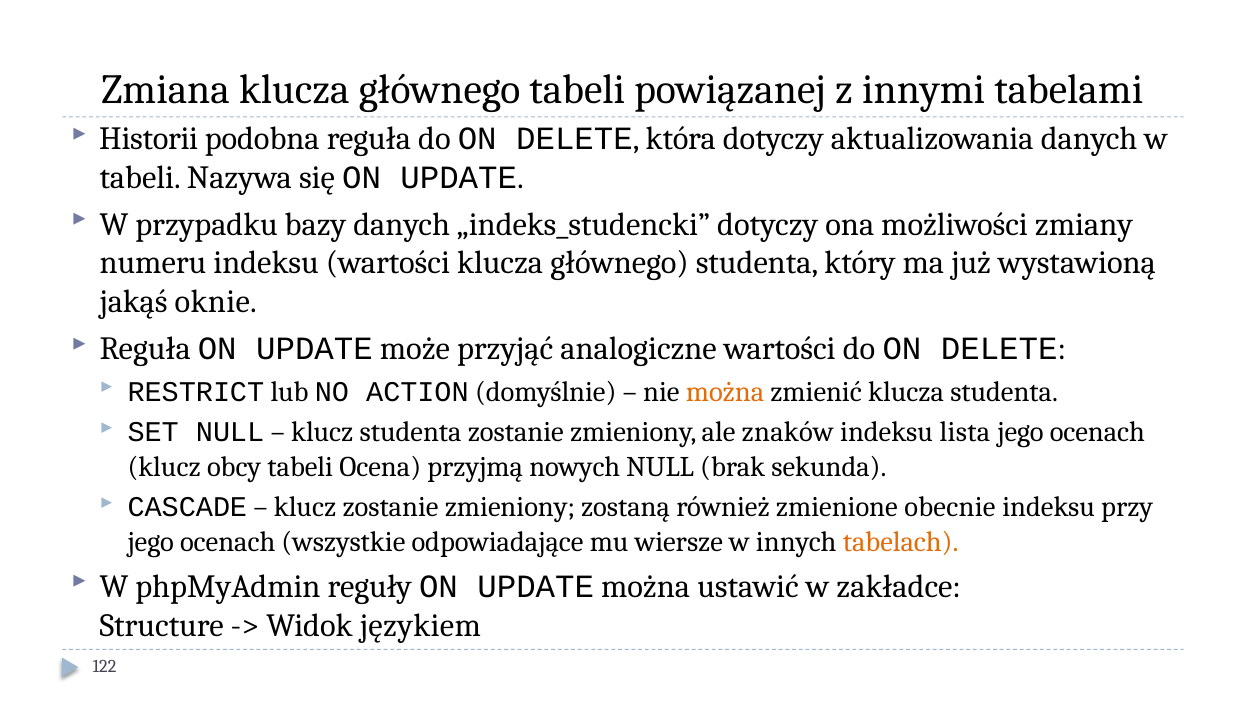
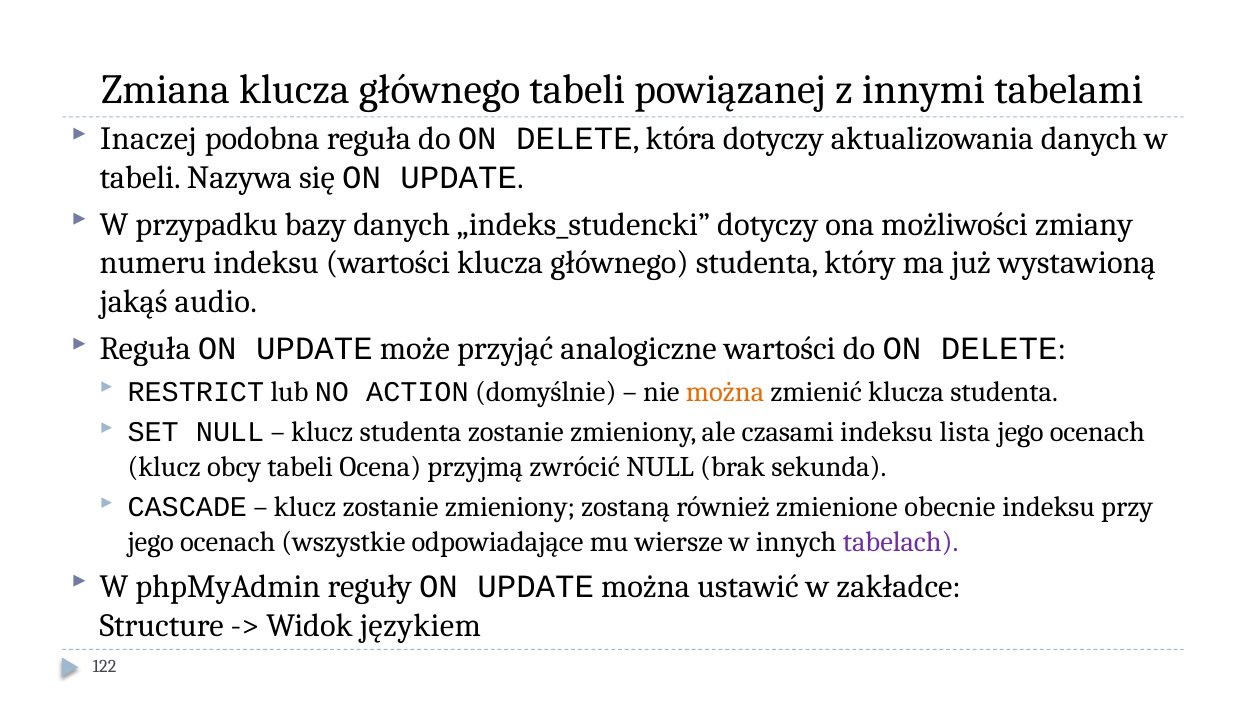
Historii: Historii -> Inaczej
oknie: oknie -> audio
znaków: znaków -> czasami
nowych: nowych -> zwrócić
tabelach colour: orange -> purple
